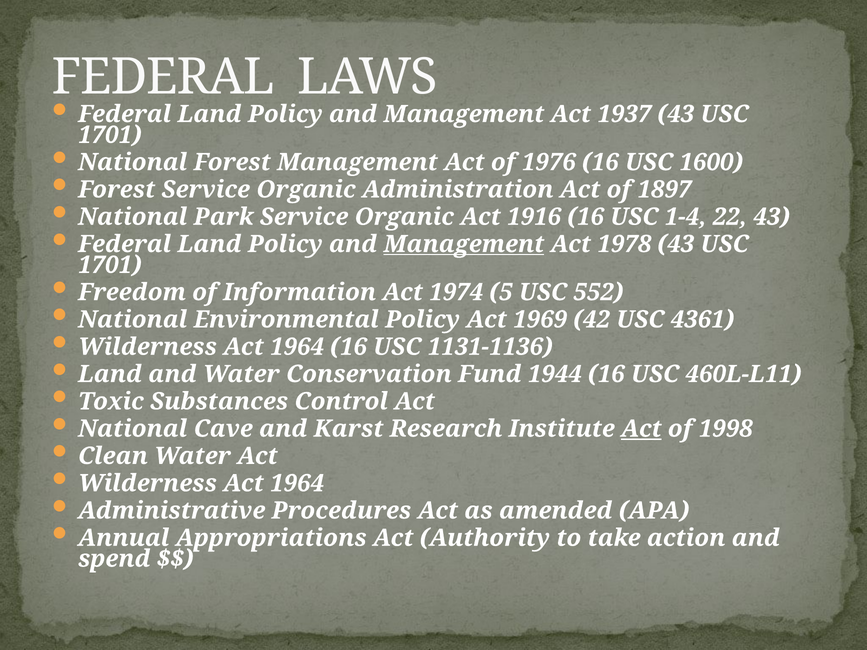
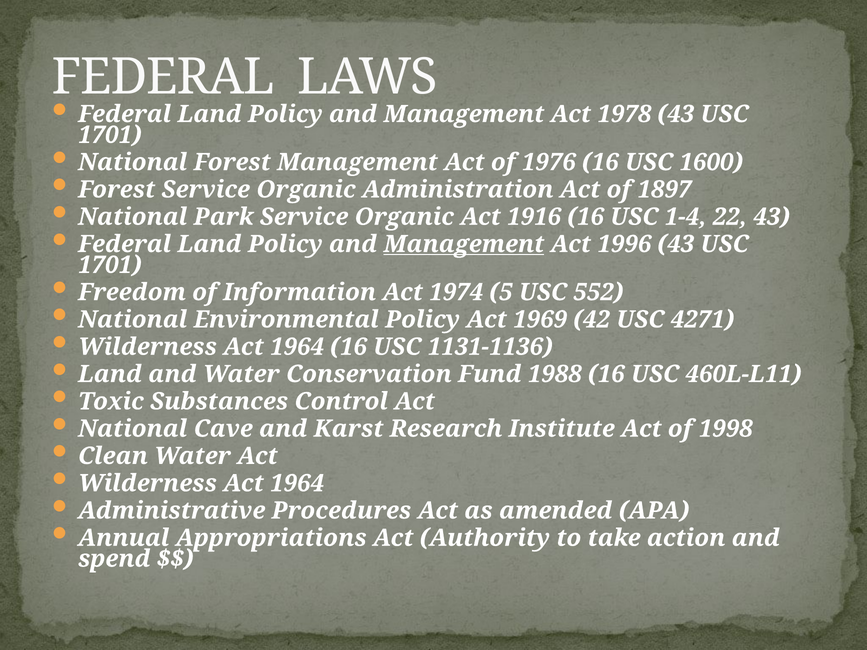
1937: 1937 -> 1978
1978: 1978 -> 1996
4361: 4361 -> 4271
1944: 1944 -> 1988
Act at (641, 429) underline: present -> none
